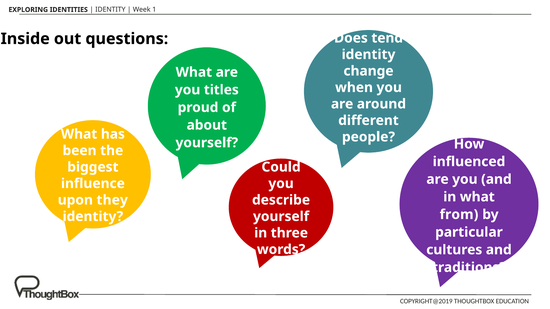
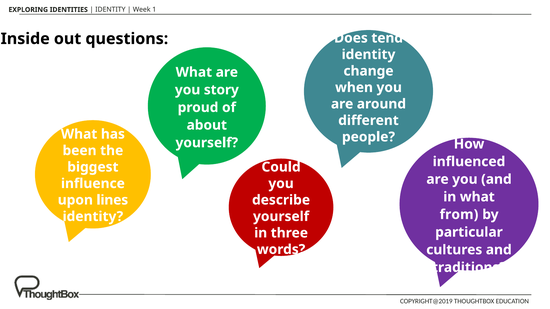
titles: titles -> story
they: they -> lines
